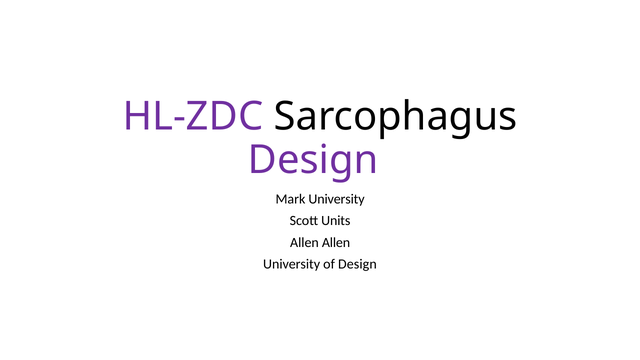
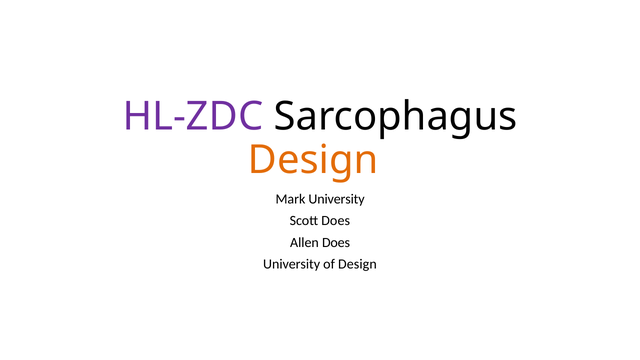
Design at (313, 160) colour: purple -> orange
Scott Units: Units -> Does
Allen Allen: Allen -> Does
